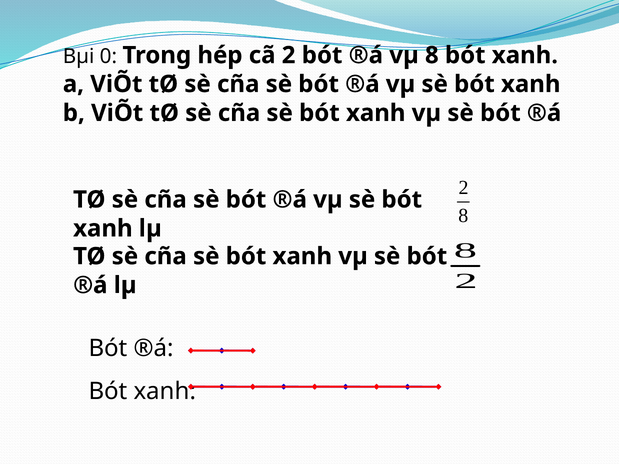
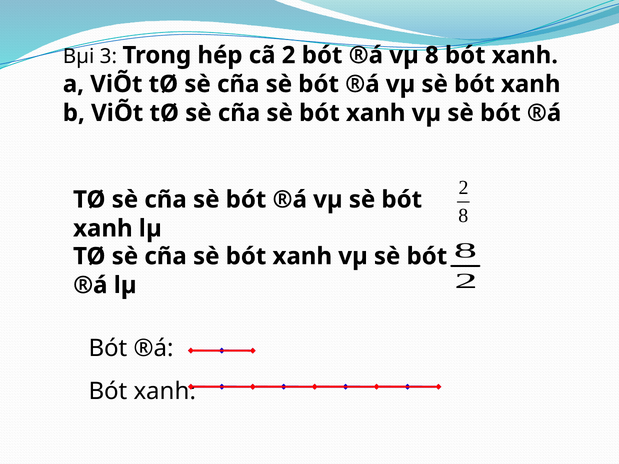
0: 0 -> 3
